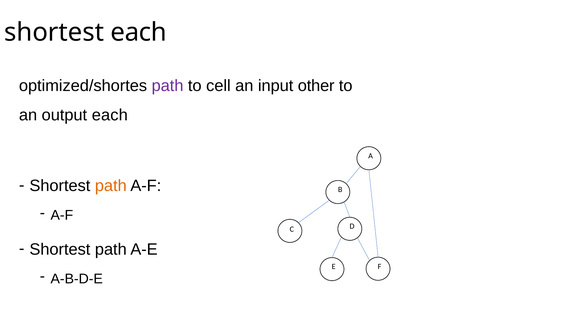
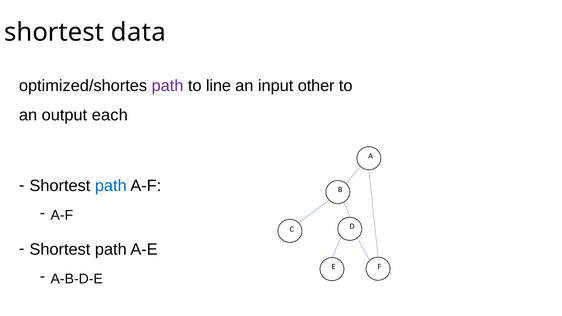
shortest each: each -> data
cell: cell -> line
path at (111, 186) colour: orange -> blue
